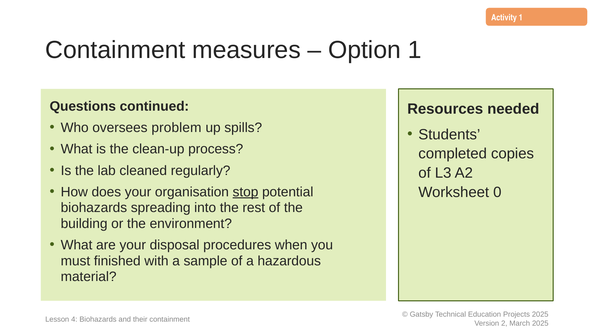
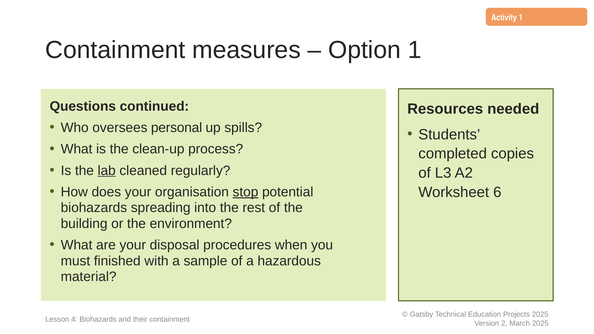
problem: problem -> personal
lab underline: none -> present
0: 0 -> 6
